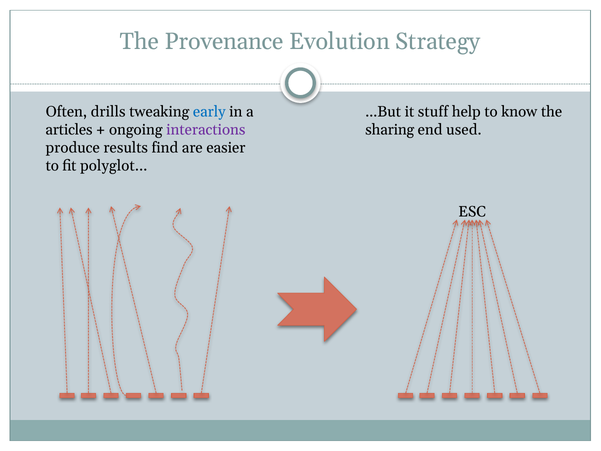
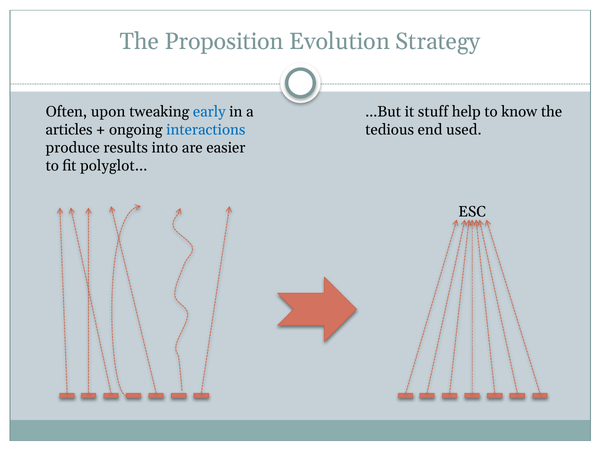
Provenance: Provenance -> Proposition
drills: drills -> upon
interactions colour: purple -> blue
sharing: sharing -> tedious
find: find -> into
